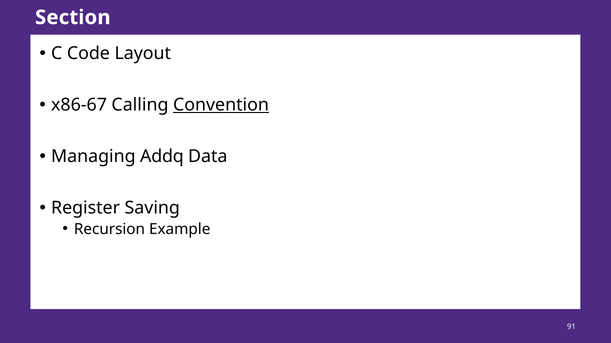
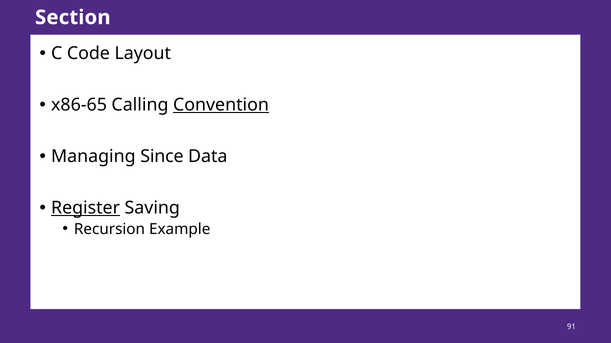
x86-67: x86-67 -> x86-65
Addq: Addq -> Since
Register underline: none -> present
